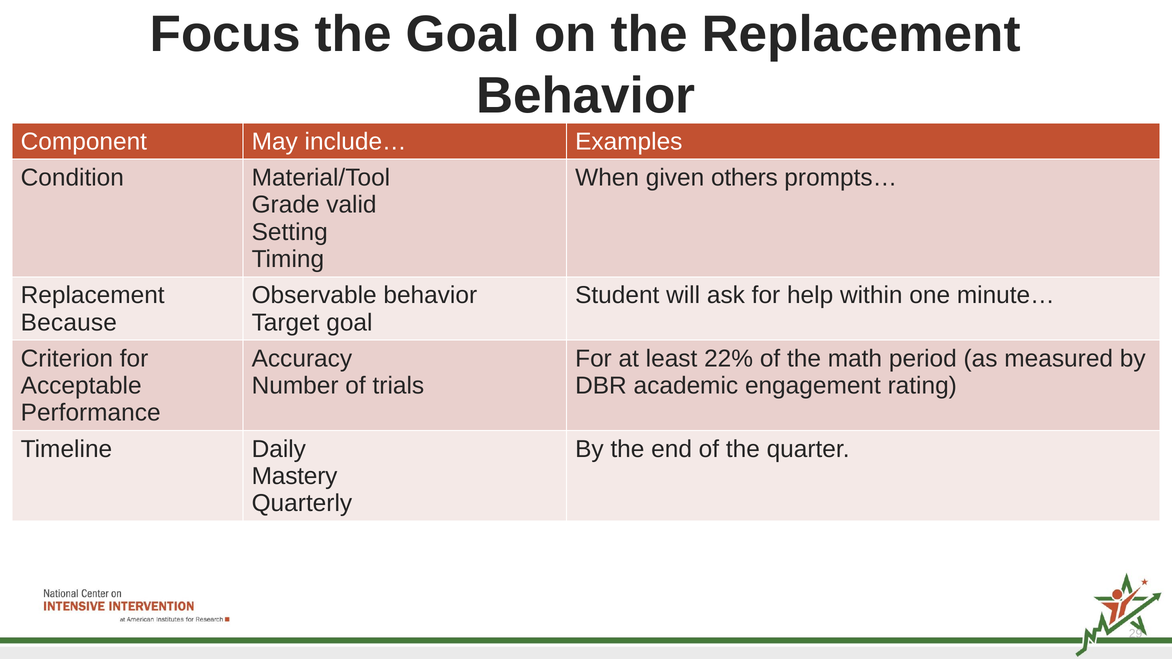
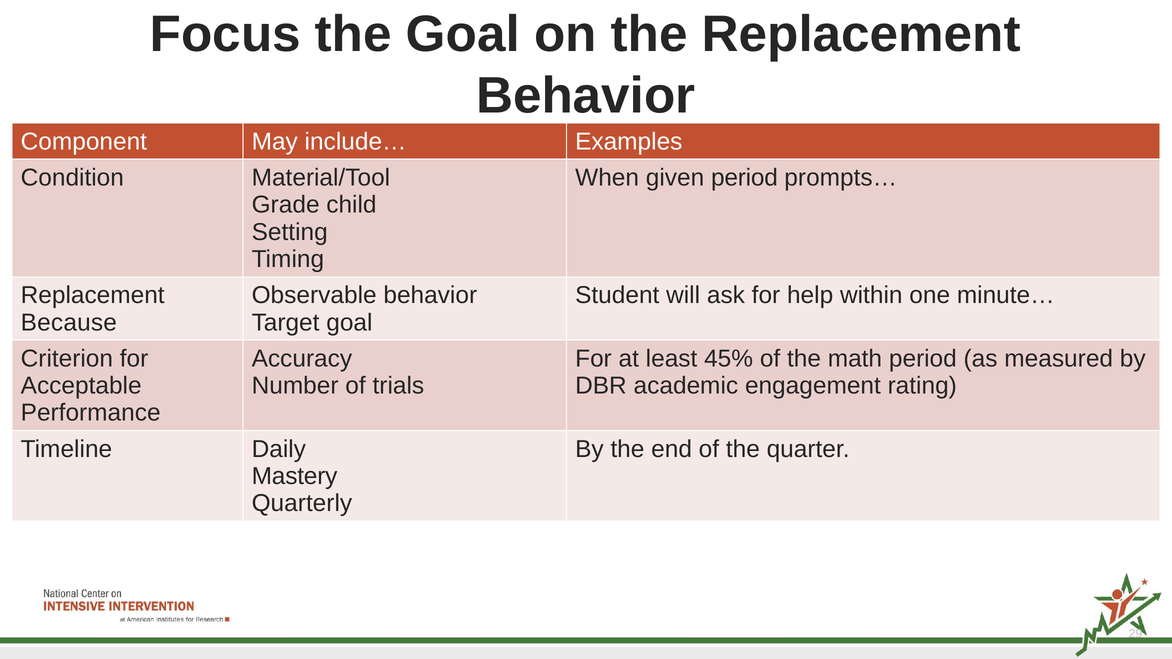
given others: others -> period
valid: valid -> child
22%: 22% -> 45%
